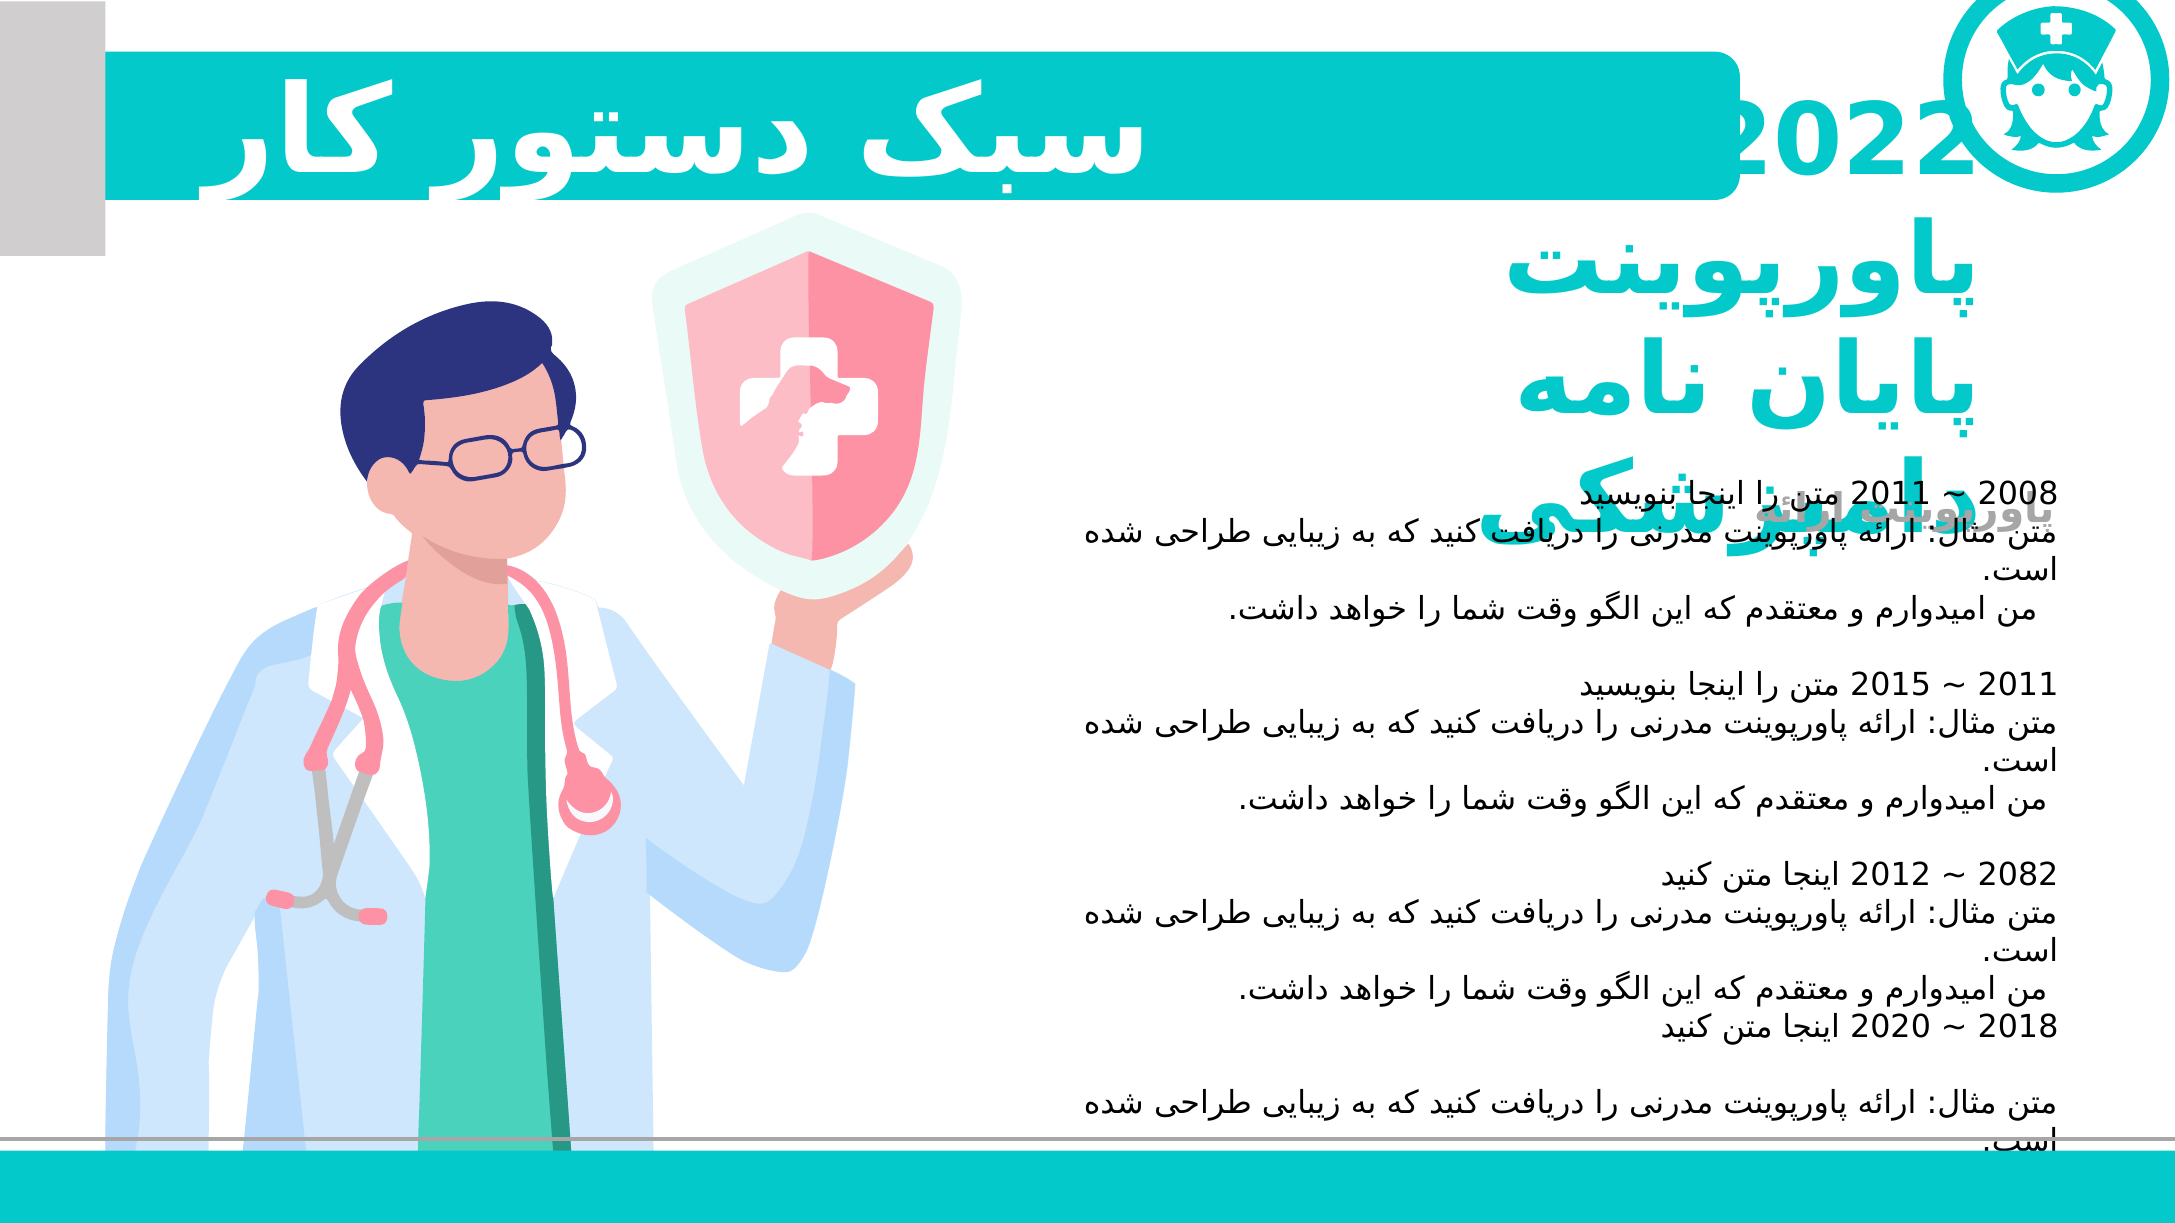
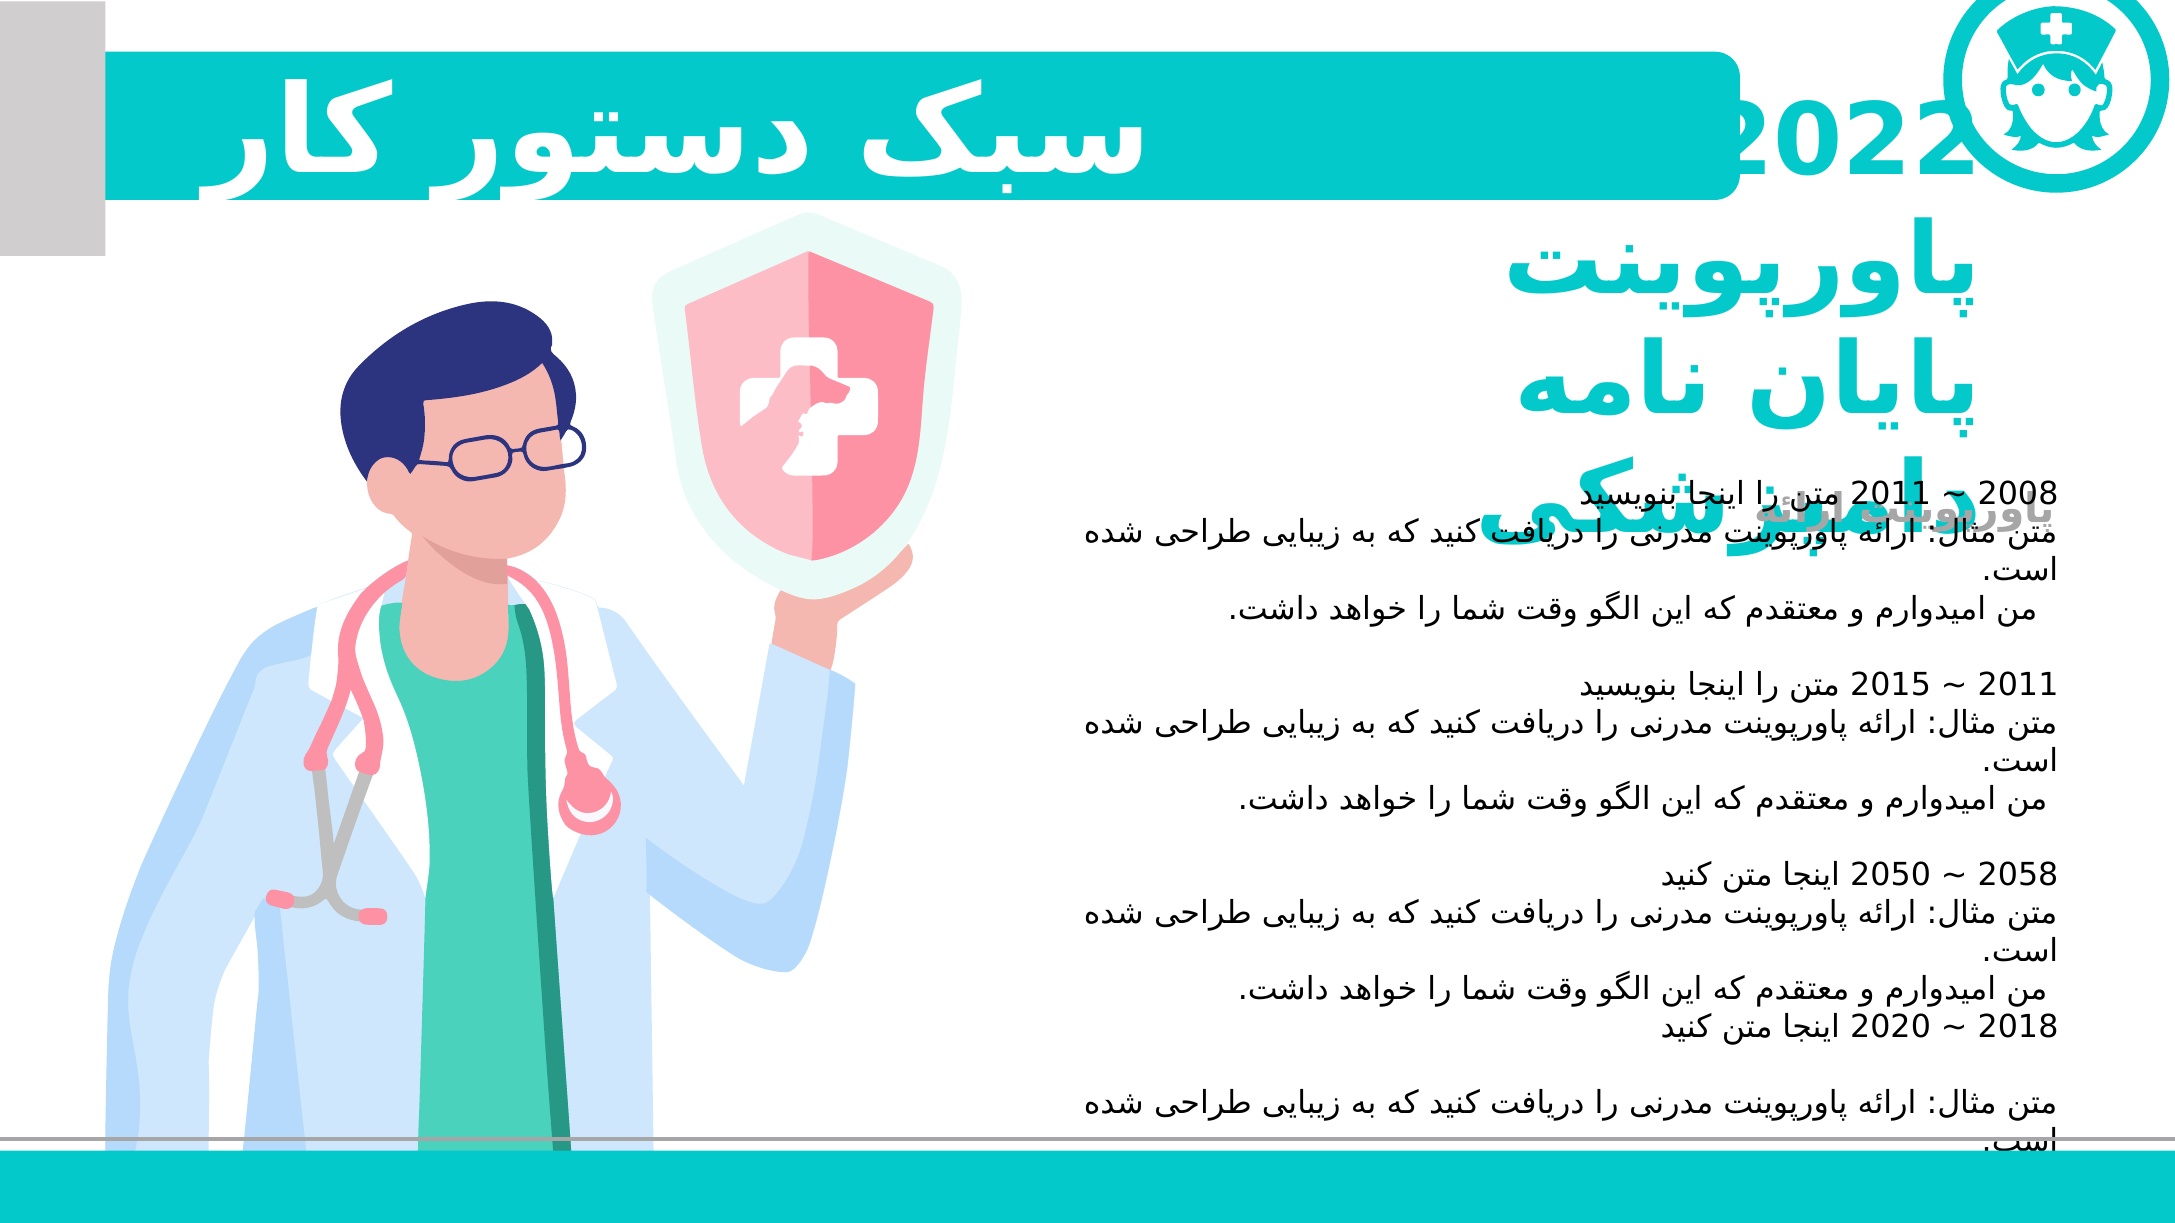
2012: 2012 -> 2050
2082: 2082 -> 2058
